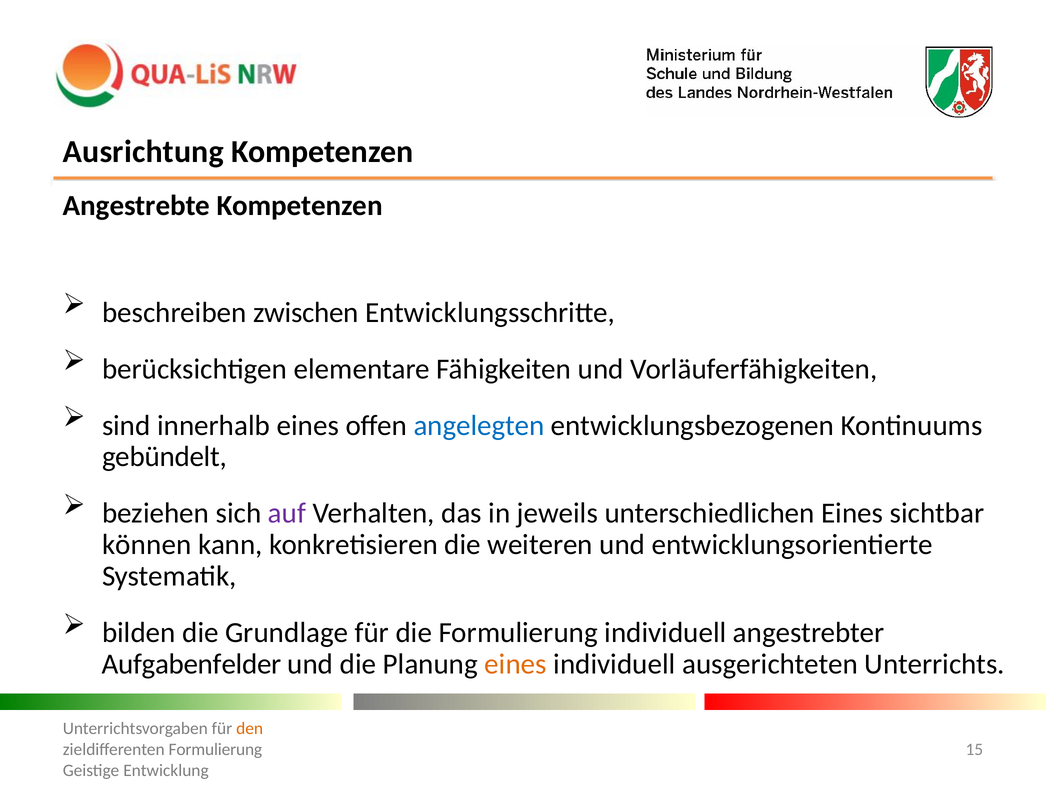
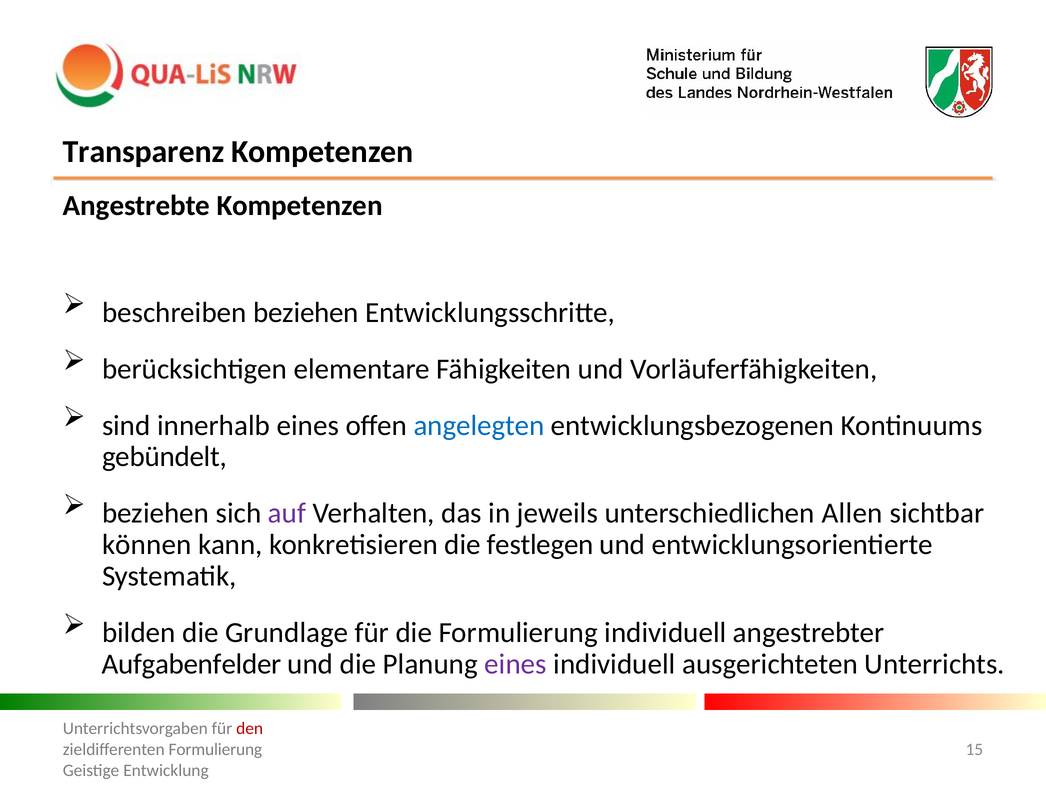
Ausrichtung: Ausrichtung -> Transparenz
beschreiben zwischen: zwischen -> beziehen
unterschiedlichen Eines: Eines -> Allen
weiteren: weiteren -> festlegen
eines at (516, 664) colour: orange -> purple
den colour: orange -> red
